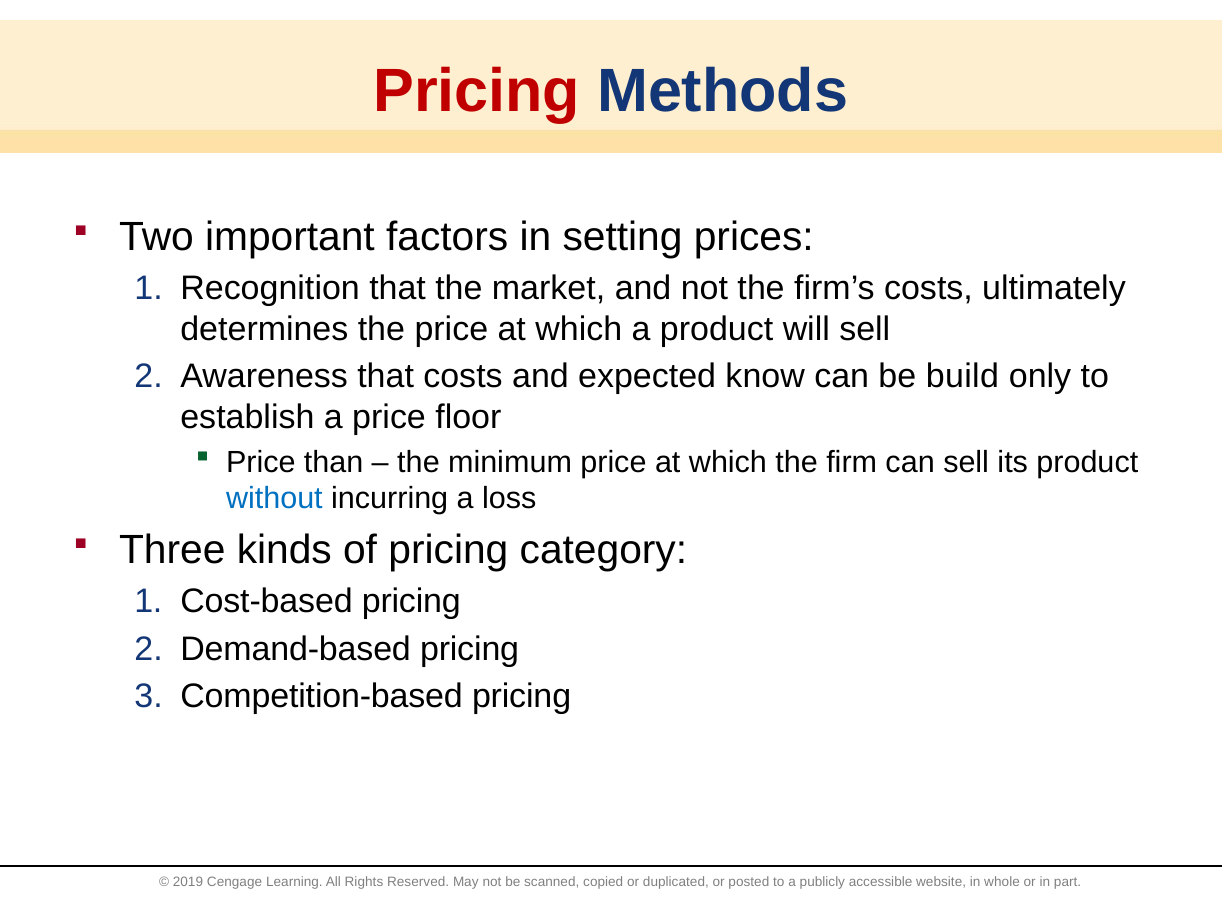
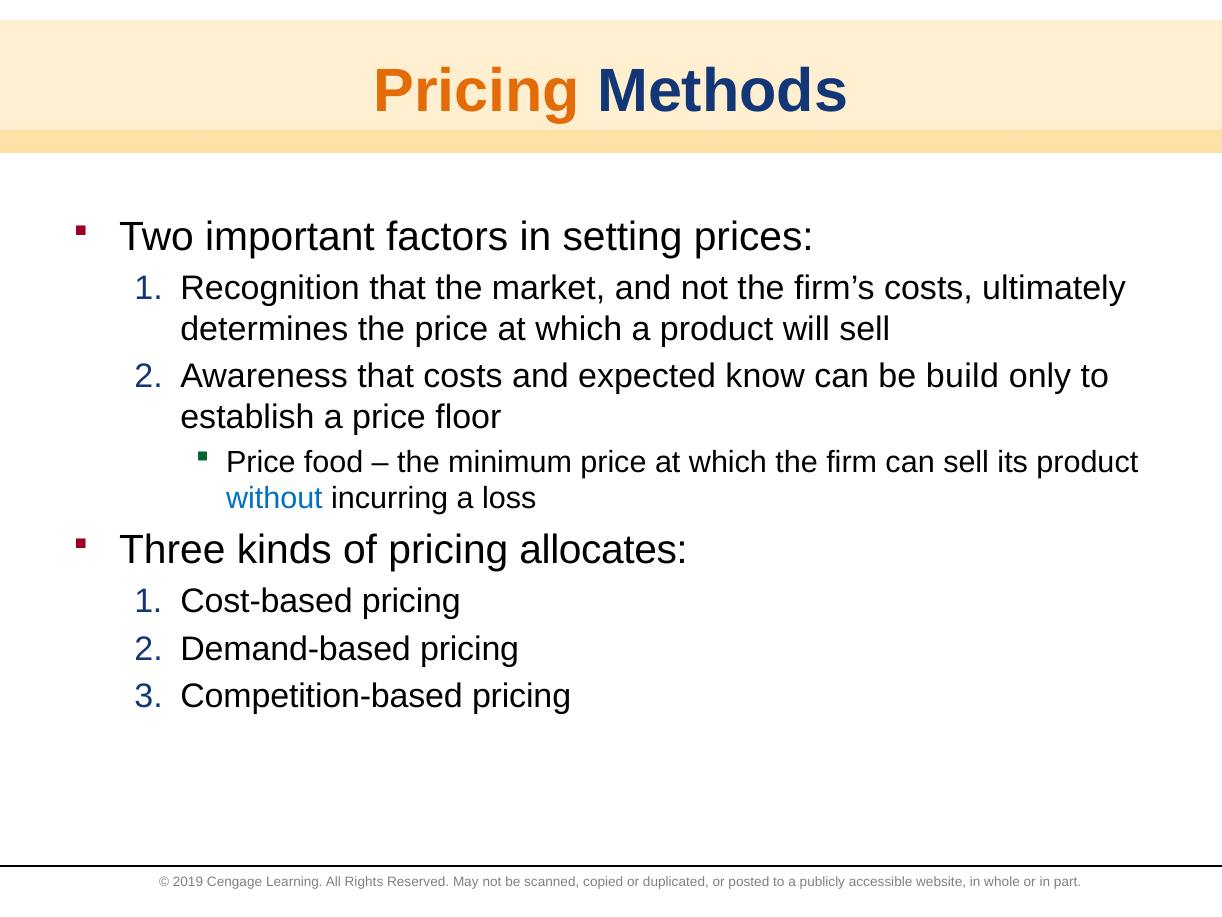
Pricing at (477, 91) colour: red -> orange
than: than -> food
category: category -> allocates
